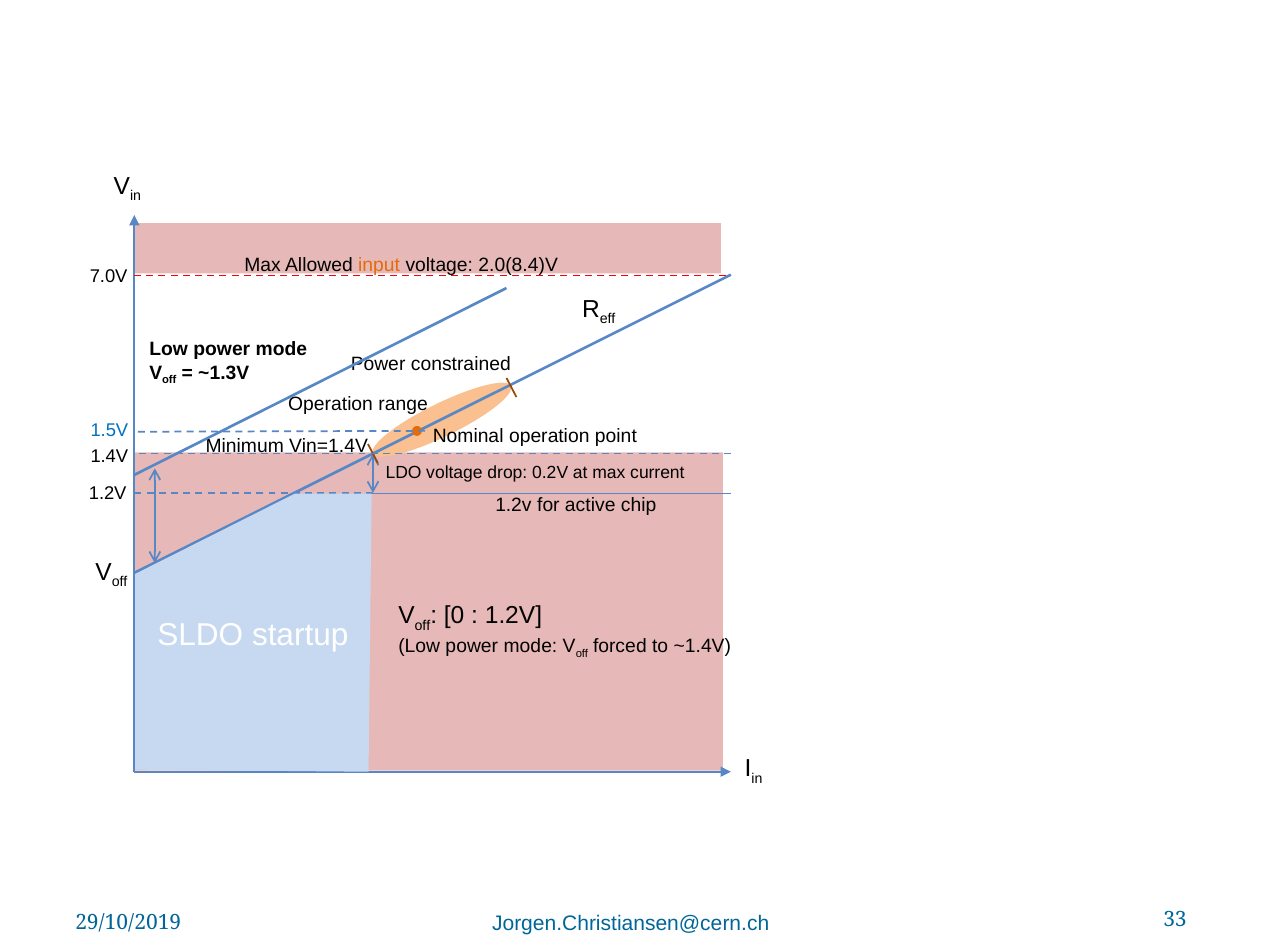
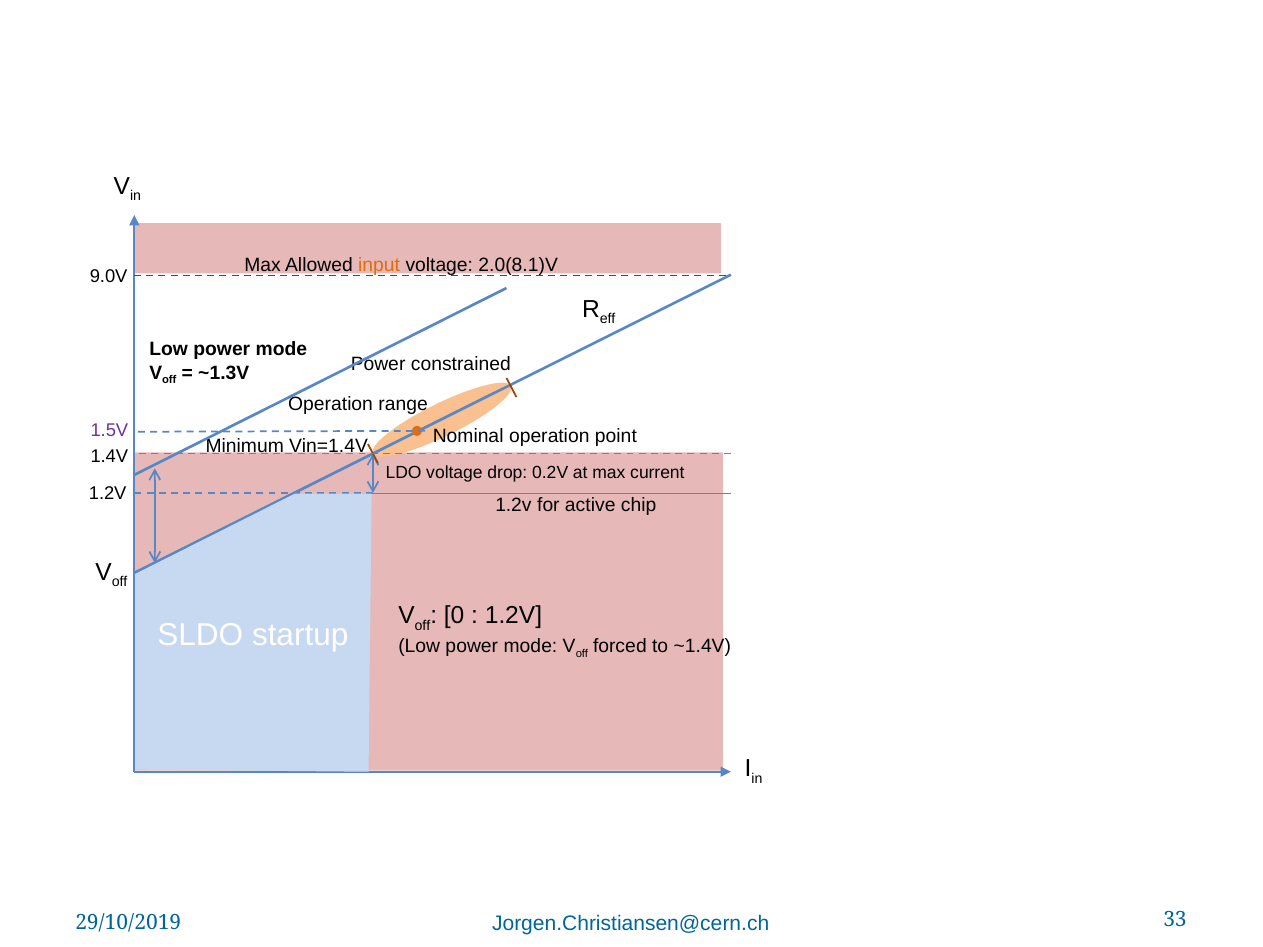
2.0(8.4)V: 2.0(8.4)V -> 2.0(8.1)V
7.0V: 7.0V -> 9.0V
1.5V colour: blue -> purple
